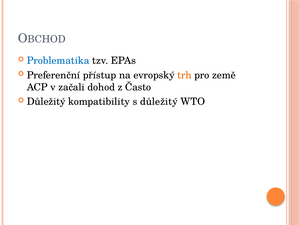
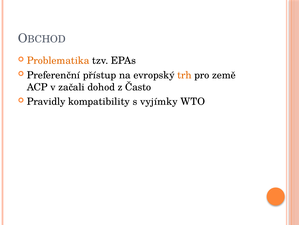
Problematika colour: blue -> orange
Důležitý at (46, 101): Důležitý -> Pravidly
s důležitý: důležitý -> vyjímky
